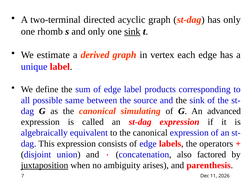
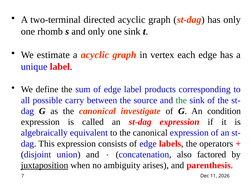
sink at (132, 32) underline: present -> none
a derived: derived -> acyclic
same: same -> carry
the at (181, 100) colour: black -> green
simulating: simulating -> investigate
advanced: advanced -> condition
